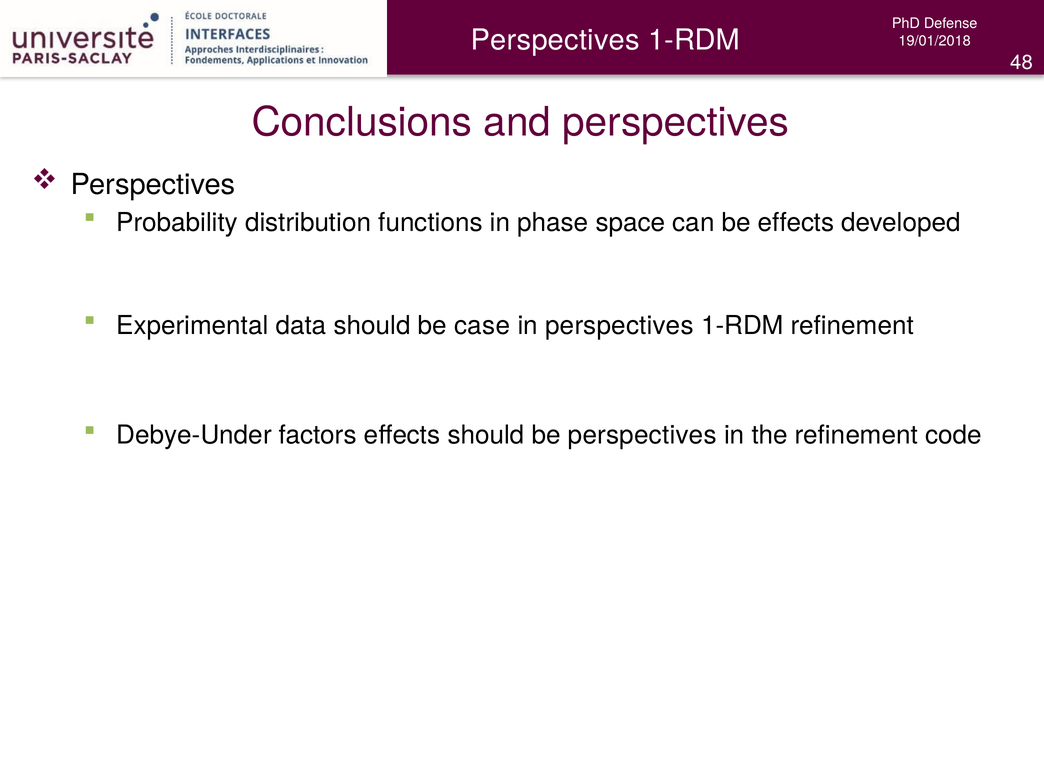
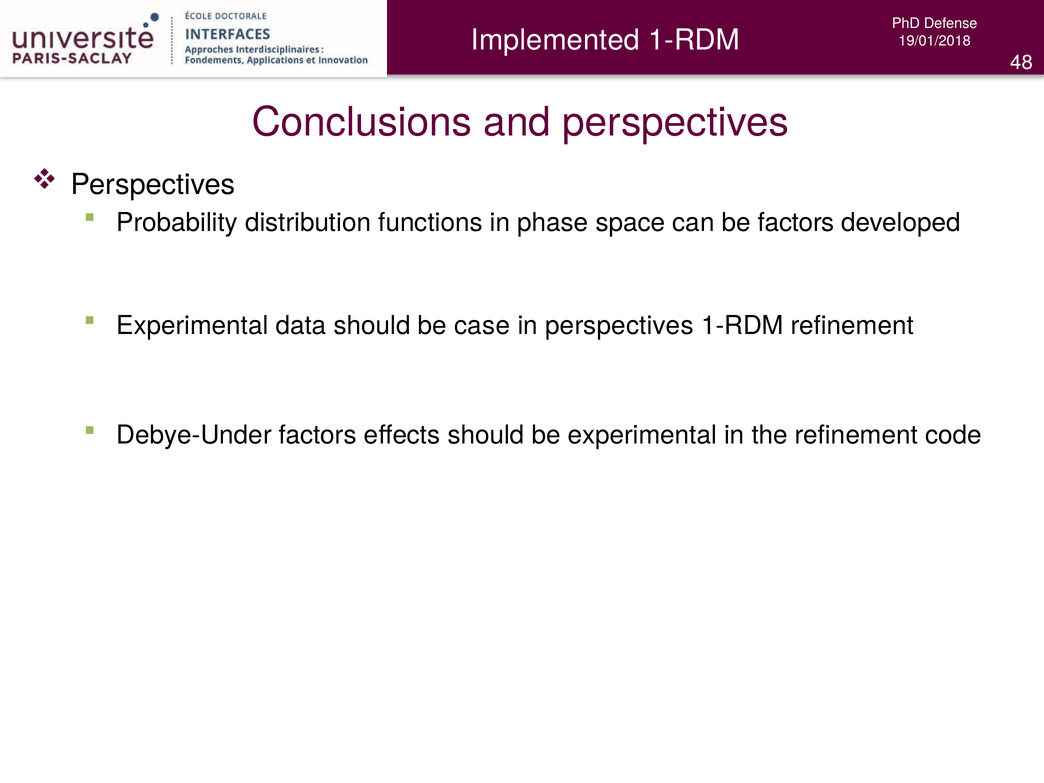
Perspectives at (555, 40): Perspectives -> Implemented
be effects: effects -> factors
be perspectives: perspectives -> experimental
